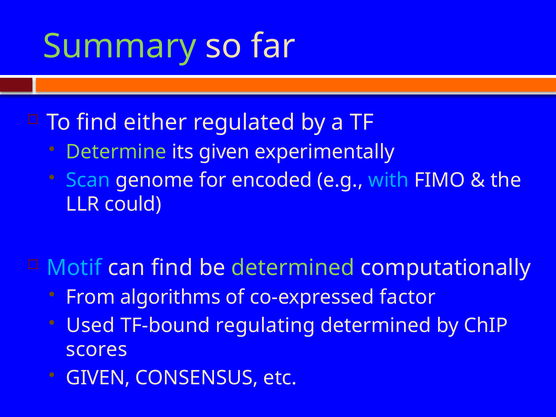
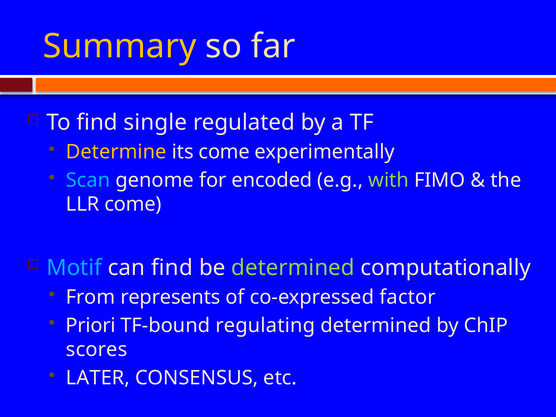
Summary colour: light green -> yellow
either: either -> single
Determine colour: light green -> yellow
its given: given -> come
with colour: light blue -> light green
LLR could: could -> come
algorithms: algorithms -> represents
Used: Used -> Priori
GIVEN at (98, 378): GIVEN -> LATER
